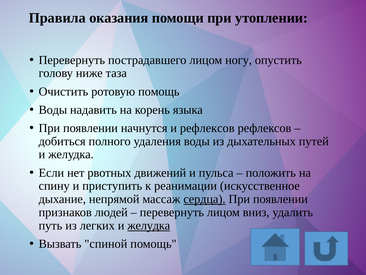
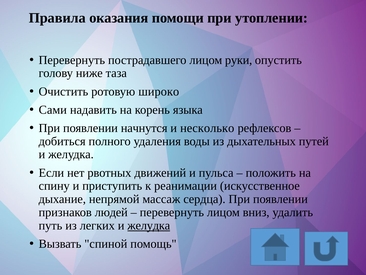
ногу: ногу -> руки
ротовую помощь: помощь -> широко
Воды at (53, 110): Воды -> Сами
и рефлексов: рефлексов -> несколько
сердца underline: present -> none
